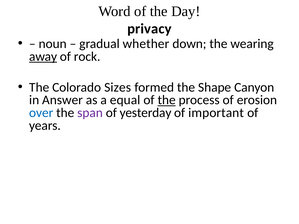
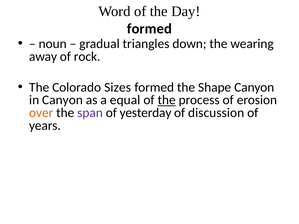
privacy at (149, 29): privacy -> formed
whether: whether -> triangles
away underline: present -> none
in Answer: Answer -> Canyon
over colour: blue -> orange
important: important -> discussion
